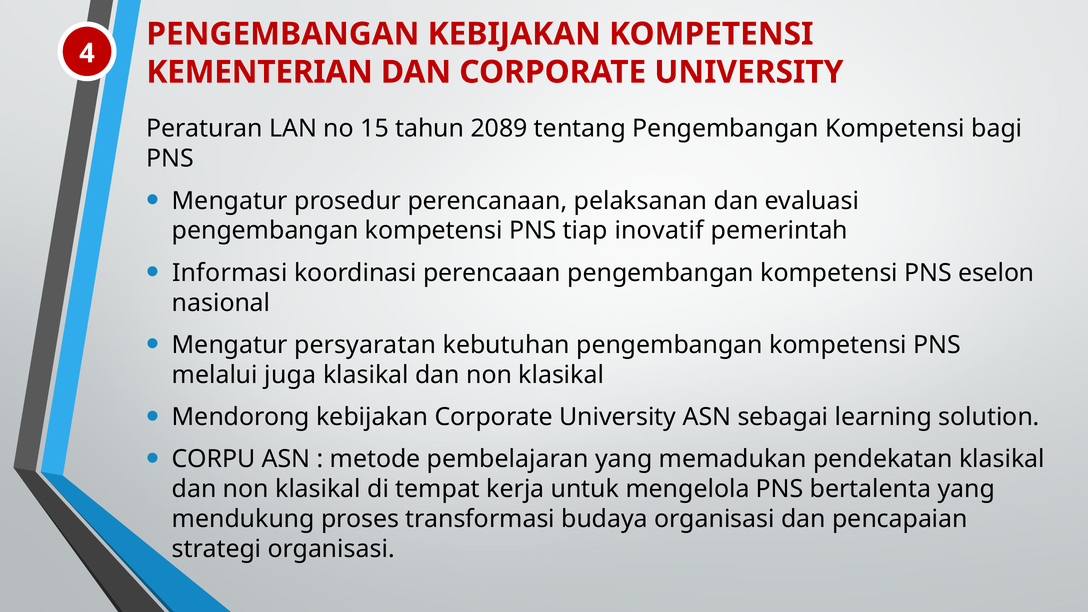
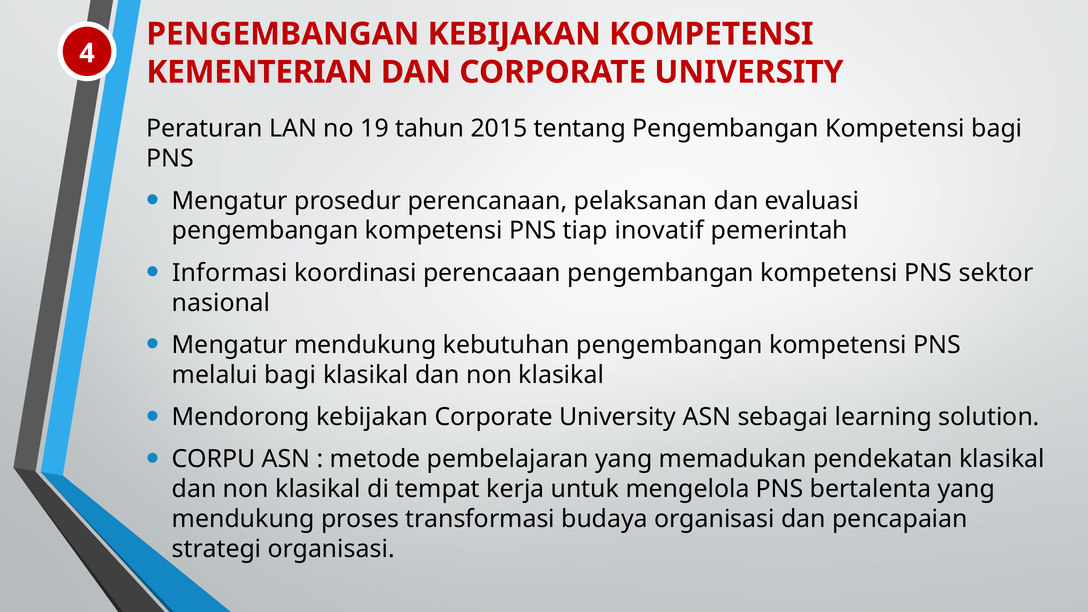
15: 15 -> 19
2089: 2089 -> 2015
eselon: eselon -> sektor
Mengatur persyaratan: persyaratan -> mendukung
melalui juga: juga -> bagi
